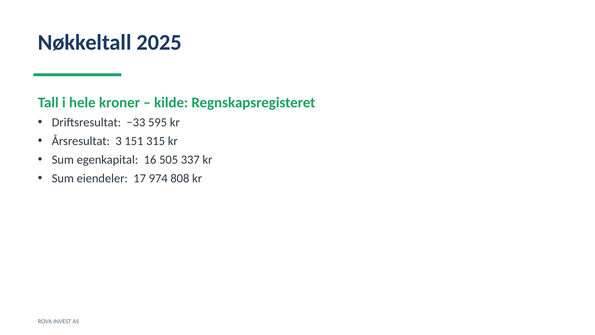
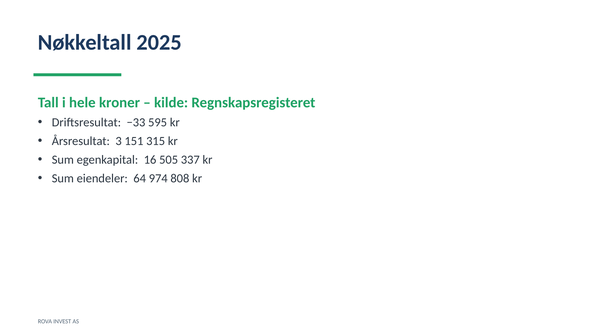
17: 17 -> 64
